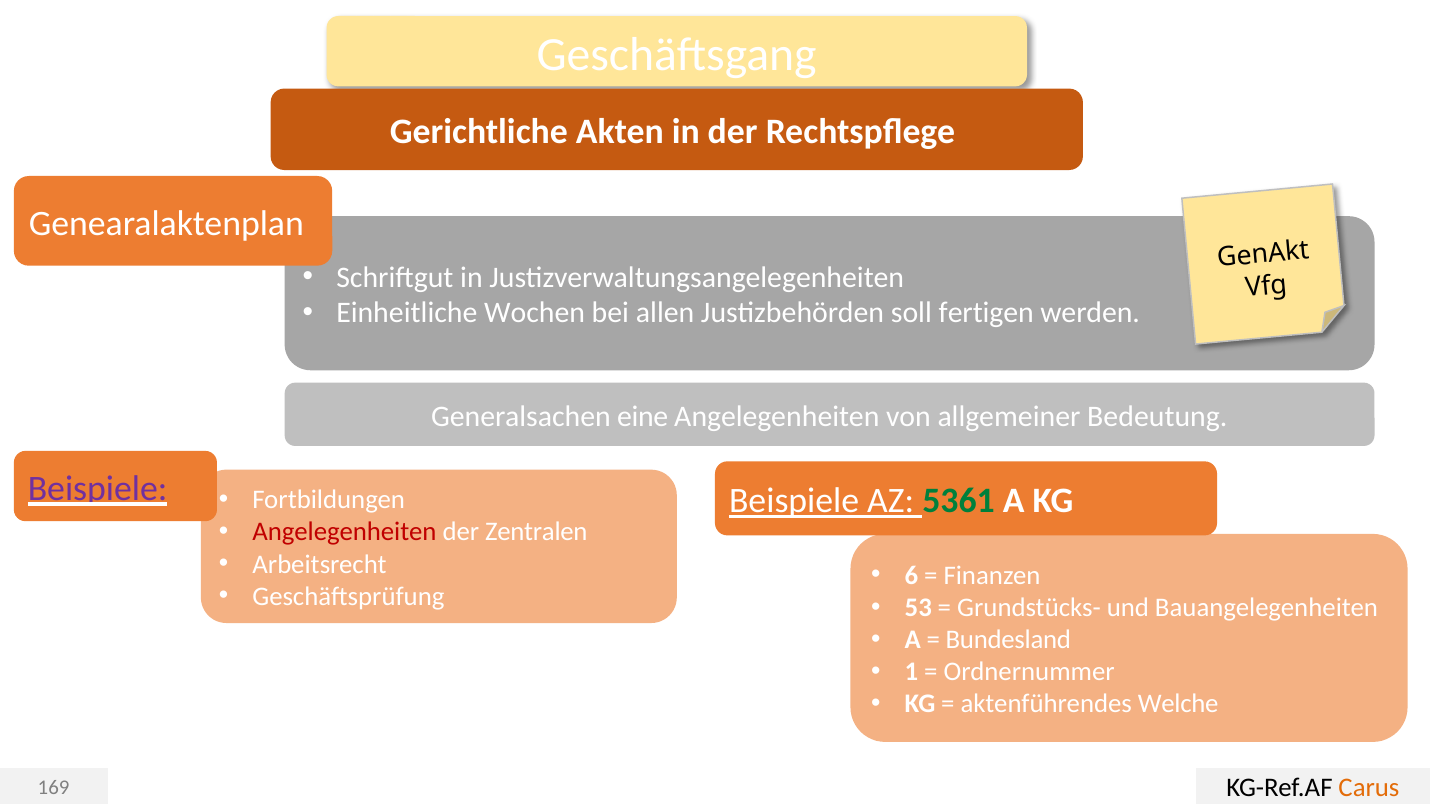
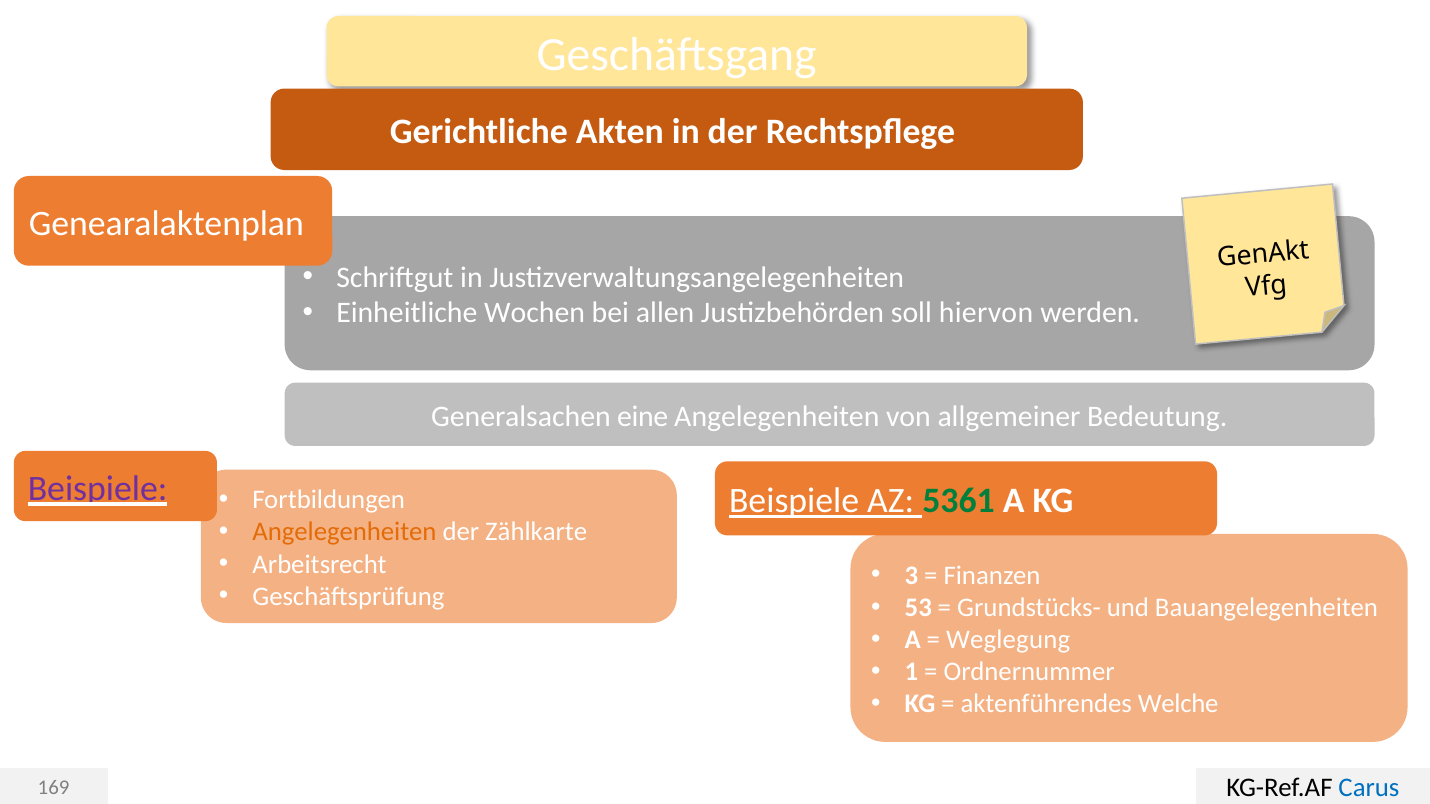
fertigen: fertigen -> hiervon
Angelegenheiten at (345, 532) colour: red -> orange
Zentralen: Zentralen -> Zählkarte
6: 6 -> 3
Bundesland: Bundesland -> Weglegung
Carus colour: orange -> blue
